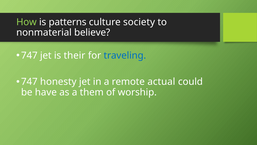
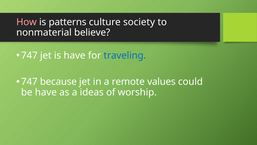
How colour: light green -> pink
is their: their -> have
honesty: honesty -> because
actual: actual -> values
them: them -> ideas
